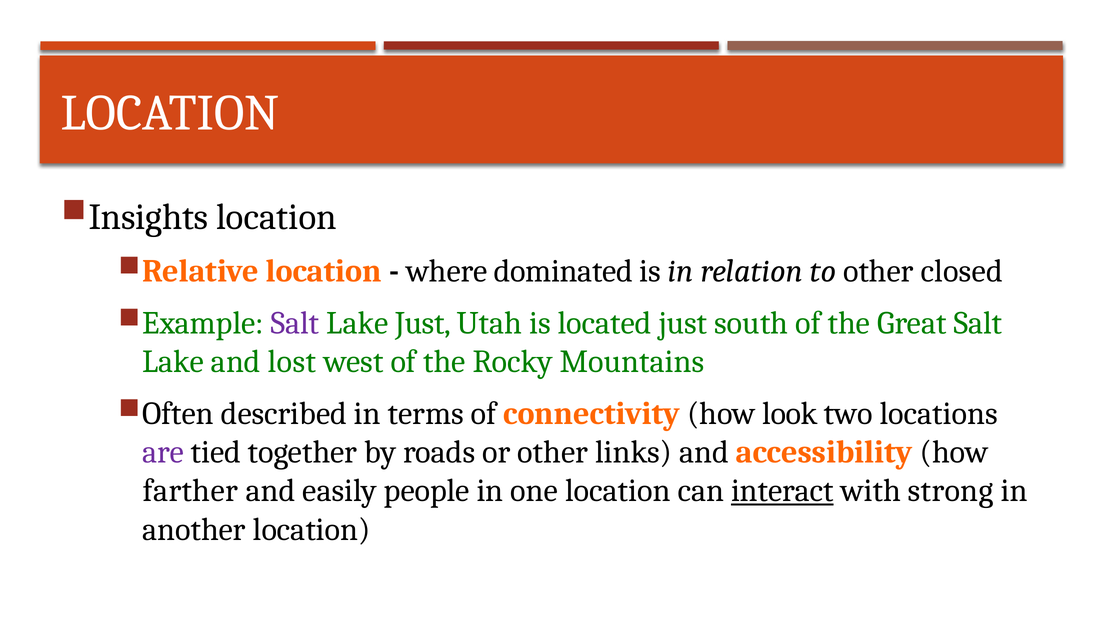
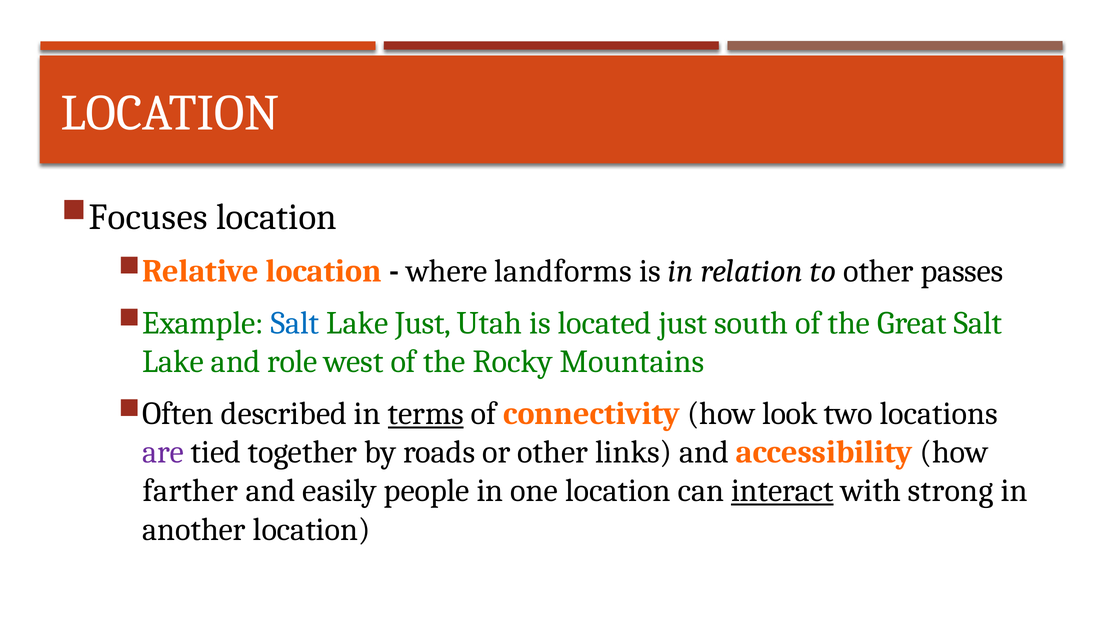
Insights: Insights -> Focuses
dominated: dominated -> landforms
closed: closed -> passes
Salt at (295, 323) colour: purple -> blue
lost: lost -> role
terms underline: none -> present
